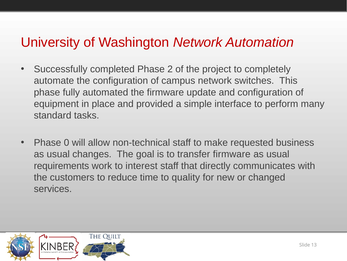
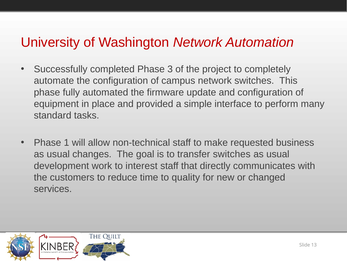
2: 2 -> 3
0: 0 -> 1
transfer firmware: firmware -> switches
requirements: requirements -> development
